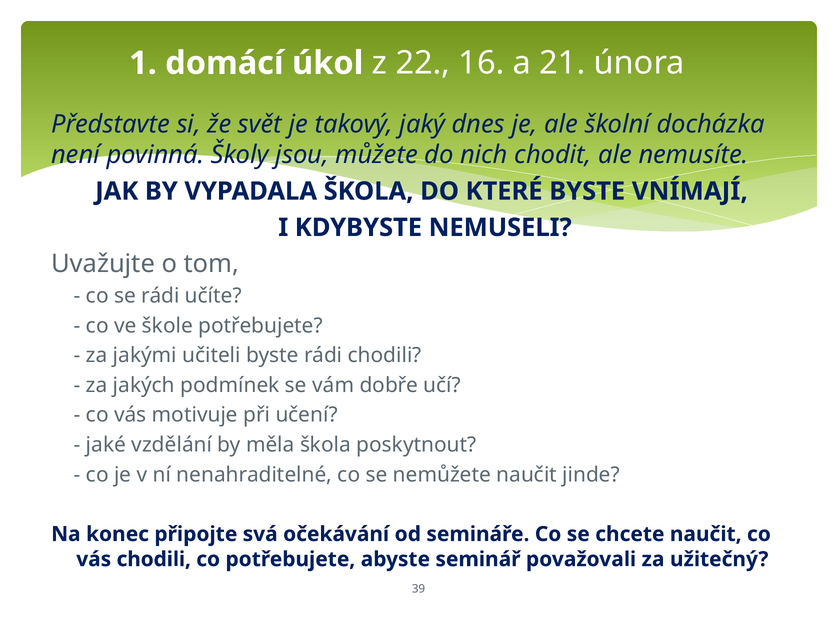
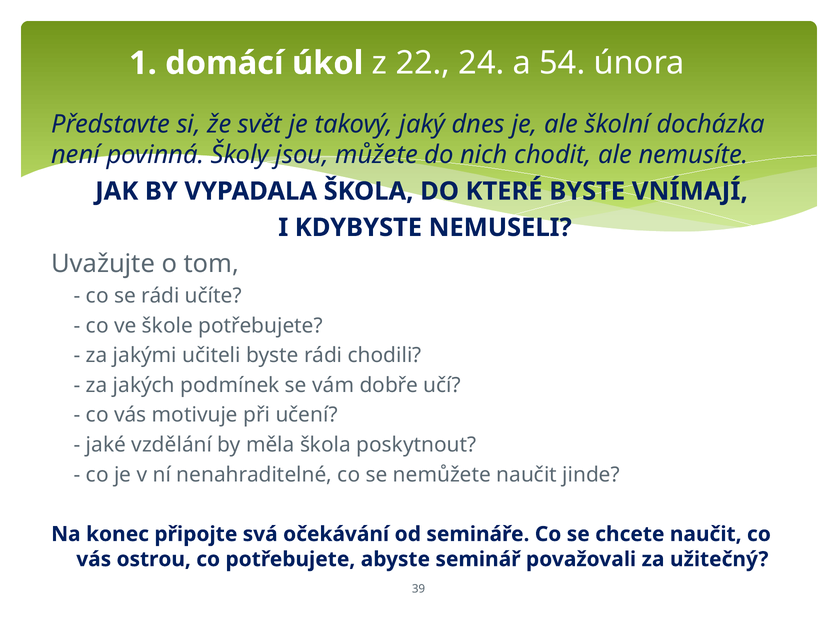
16: 16 -> 24
21: 21 -> 54
vás chodili: chodili -> ostrou
